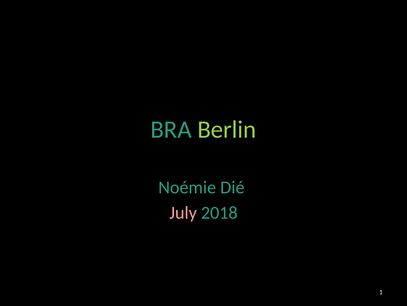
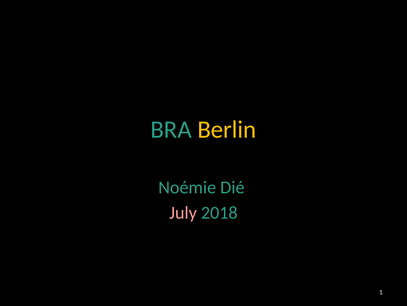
Berlin colour: light green -> yellow
